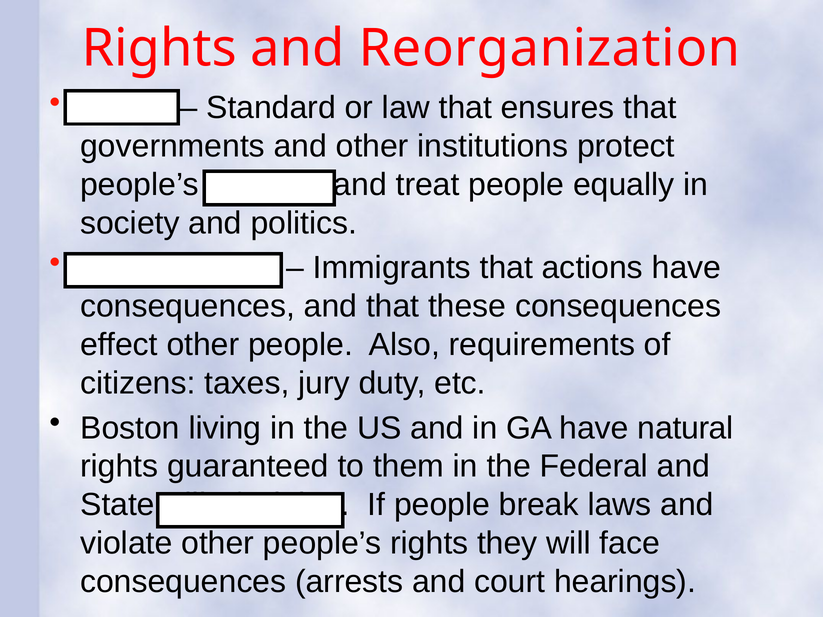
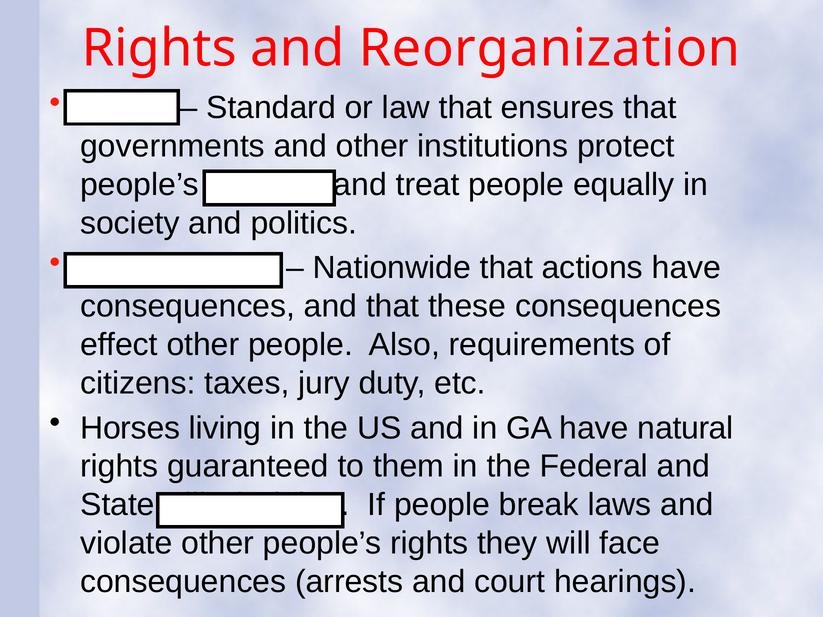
Immigrants: Immigrants -> Nationwide
Boston: Boston -> Horses
